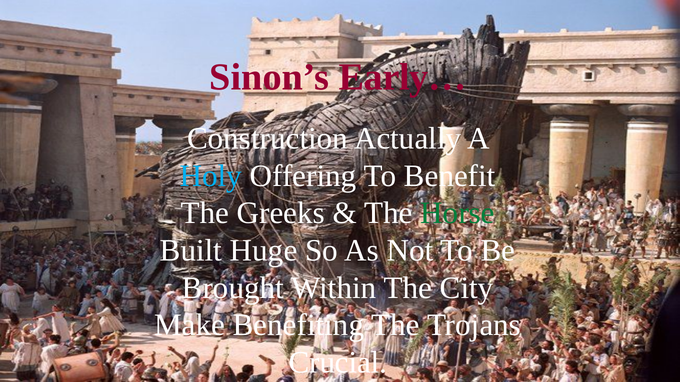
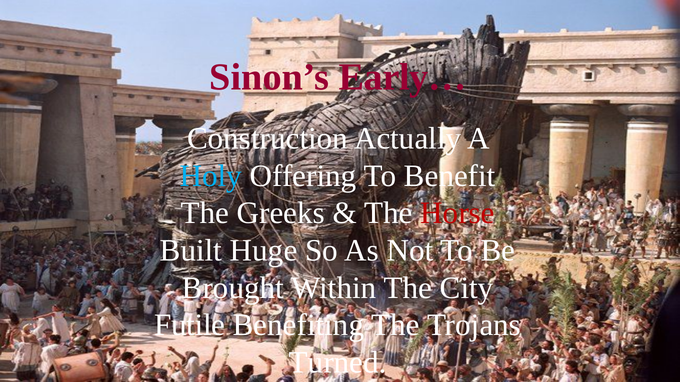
Horse colour: green -> red
Make: Make -> Futile
Crucial: Crucial -> Turned
